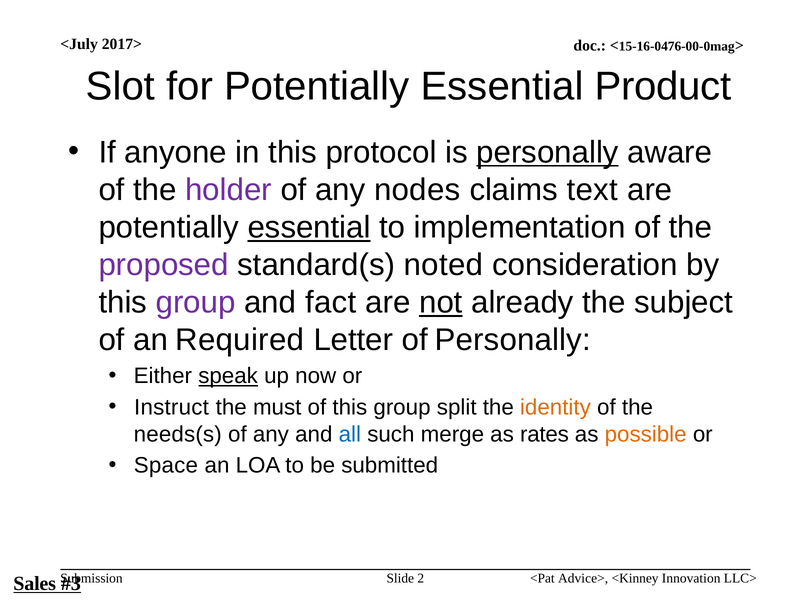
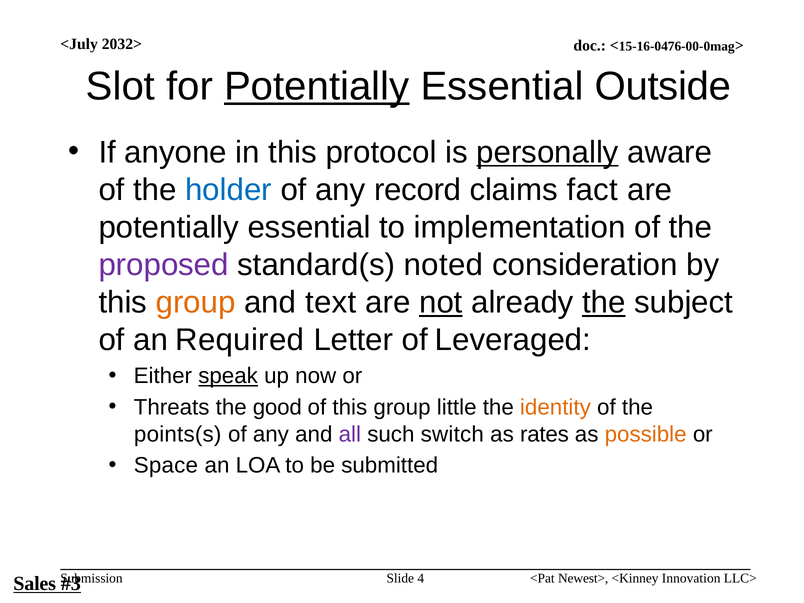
2017>: 2017> -> 2032>
Potentially at (317, 87) underline: none -> present
Product: Product -> Outside
holder colour: purple -> blue
nodes: nodes -> record
text: text -> fact
essential at (309, 227) underline: present -> none
group at (196, 302) colour: purple -> orange
fact: fact -> text
the at (604, 302) underline: none -> present
of Personally: Personally -> Leveraged
Instruct: Instruct -> Threats
must: must -> good
split: split -> little
needs(s: needs(s -> points(s
all colour: blue -> purple
merge: merge -> switch
2: 2 -> 4
Advice>: Advice> -> Newest>
